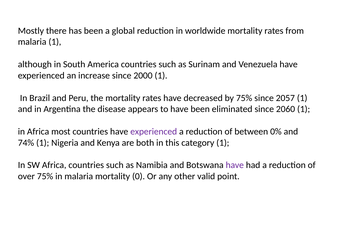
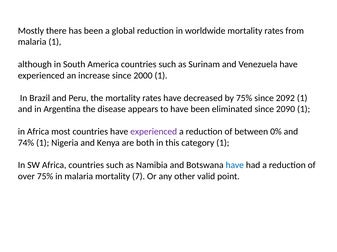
2057: 2057 -> 2092
2060: 2060 -> 2090
have at (235, 166) colour: purple -> blue
0: 0 -> 7
